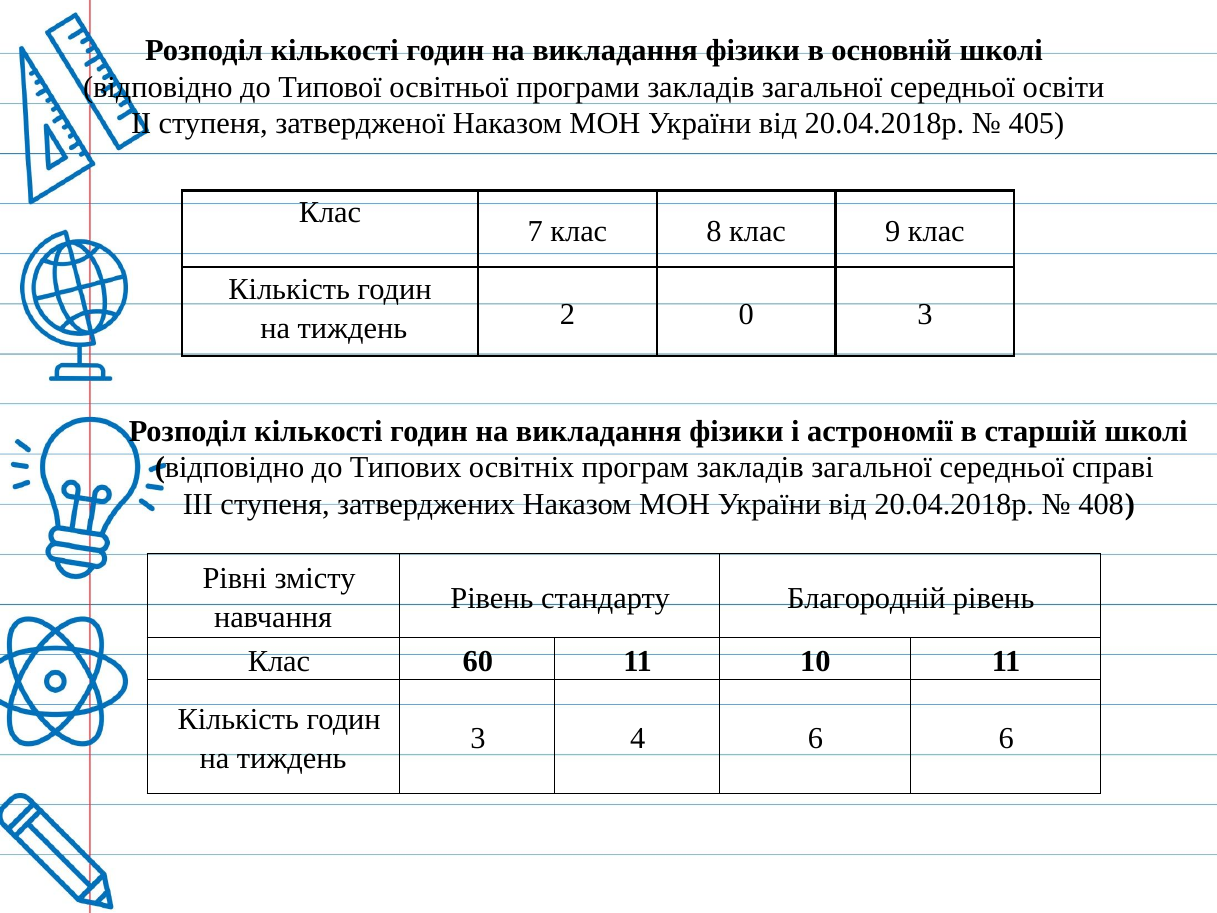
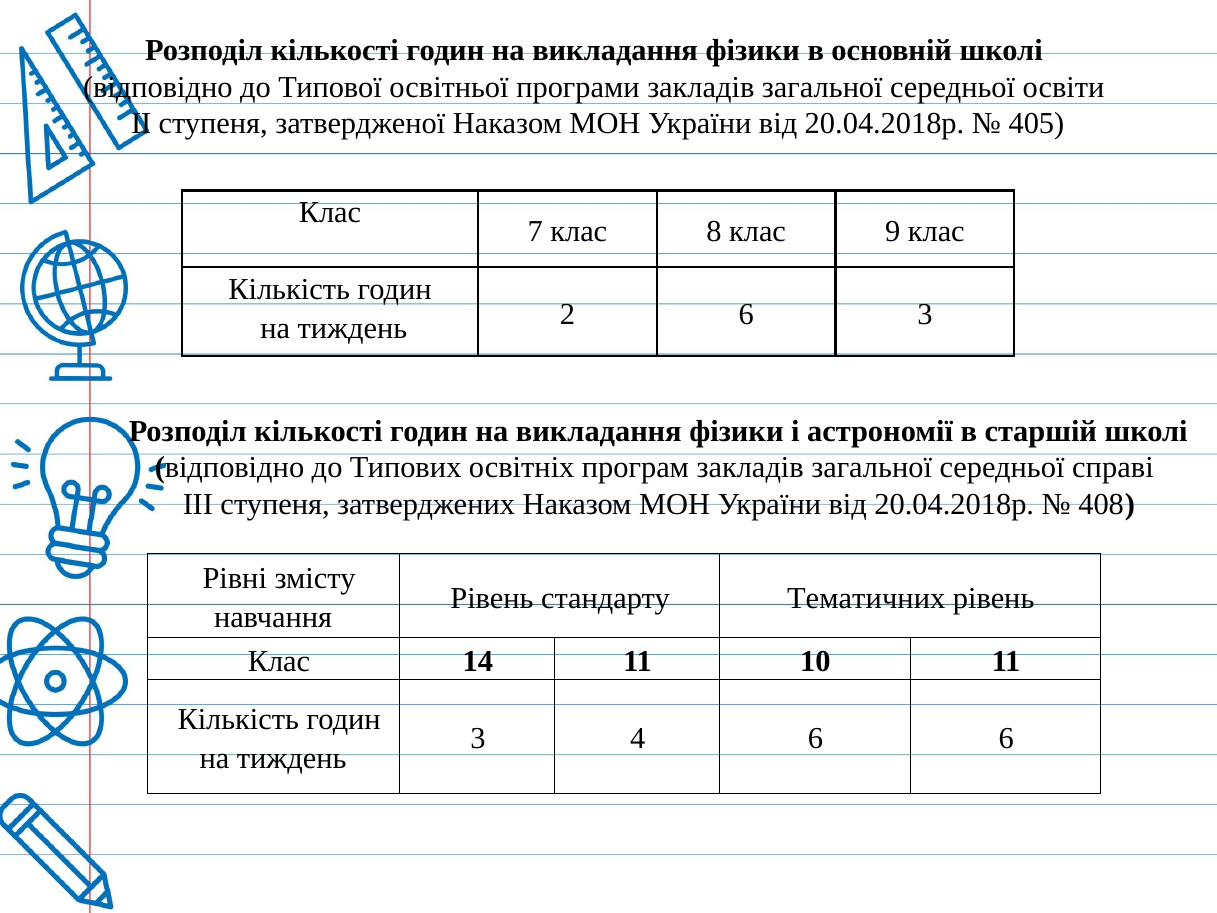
2 0: 0 -> 6
Благородній: Благородній -> Тематичних
60: 60 -> 14
